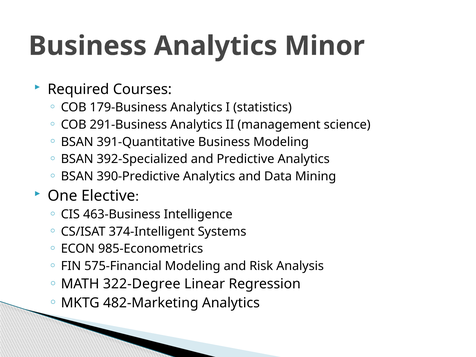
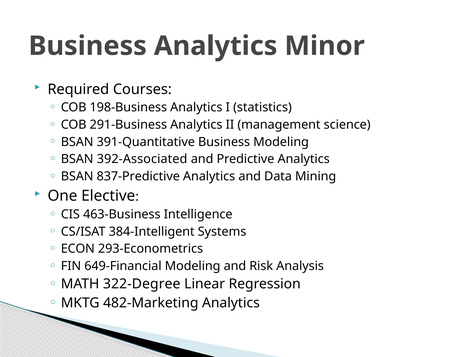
179-Business: 179-Business -> 198-Business
392-Specialized: 392-Specialized -> 392-Associated
390-Predictive: 390-Predictive -> 837-Predictive
374-Intelligent: 374-Intelligent -> 384-Intelligent
985-Econometrics: 985-Econometrics -> 293-Econometrics
575-Financial: 575-Financial -> 649-Financial
